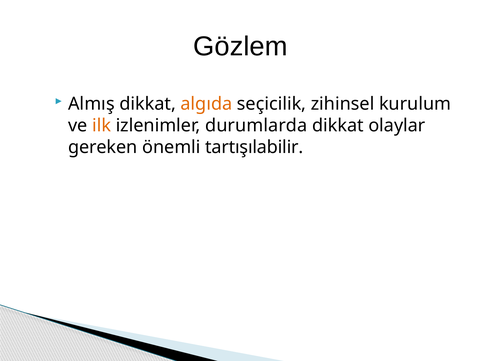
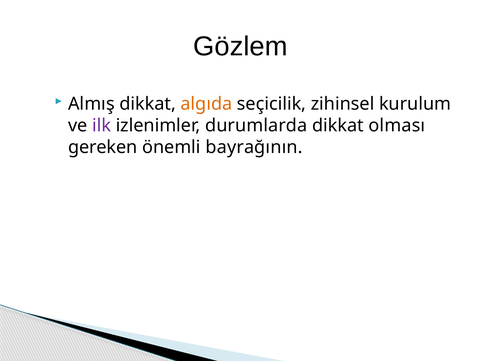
ilk colour: orange -> purple
olaylar: olaylar -> olması
tartışılabilir: tartışılabilir -> bayrağının
